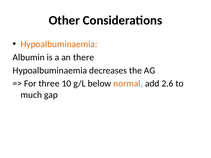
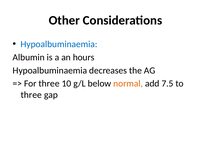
Hypoalbuminaemia at (59, 44) colour: orange -> blue
there: there -> hours
2.6: 2.6 -> 7.5
much at (31, 95): much -> three
